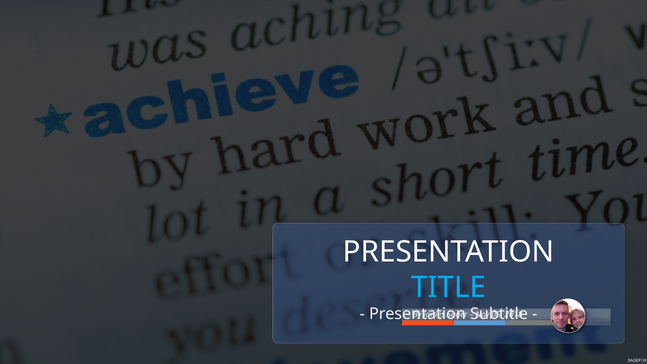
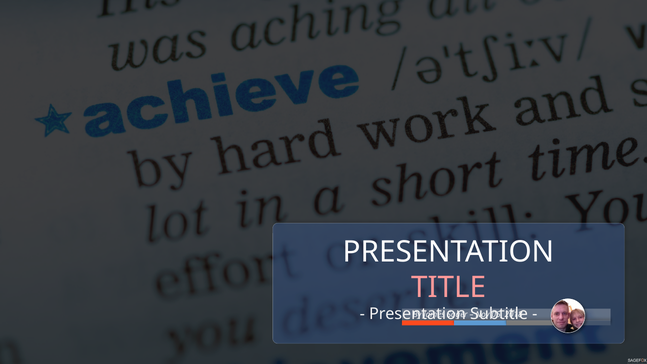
TITLE colour: light blue -> pink
